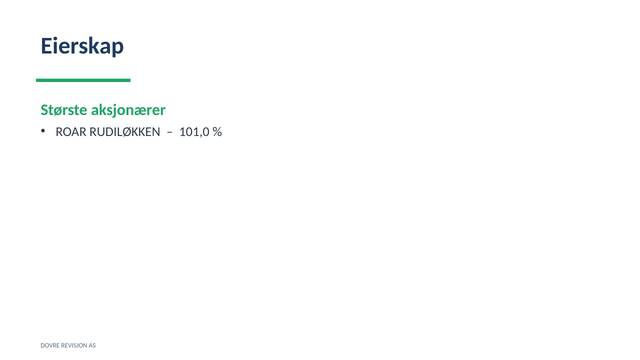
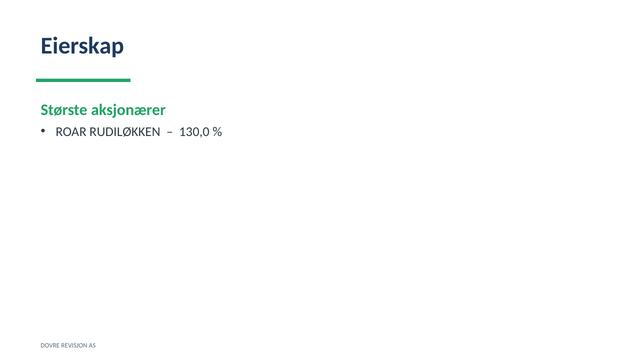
101,0: 101,0 -> 130,0
